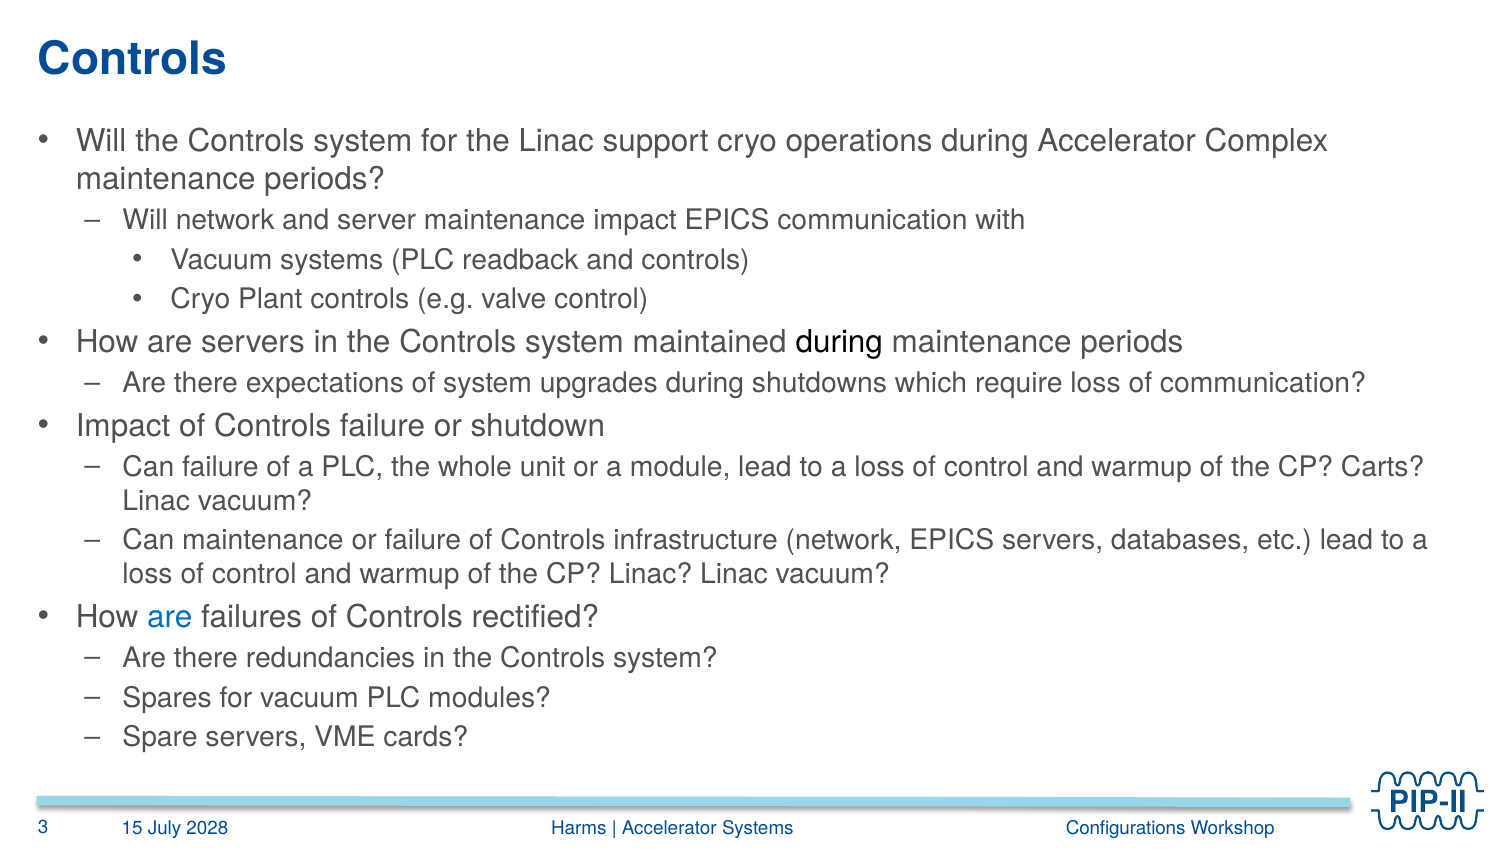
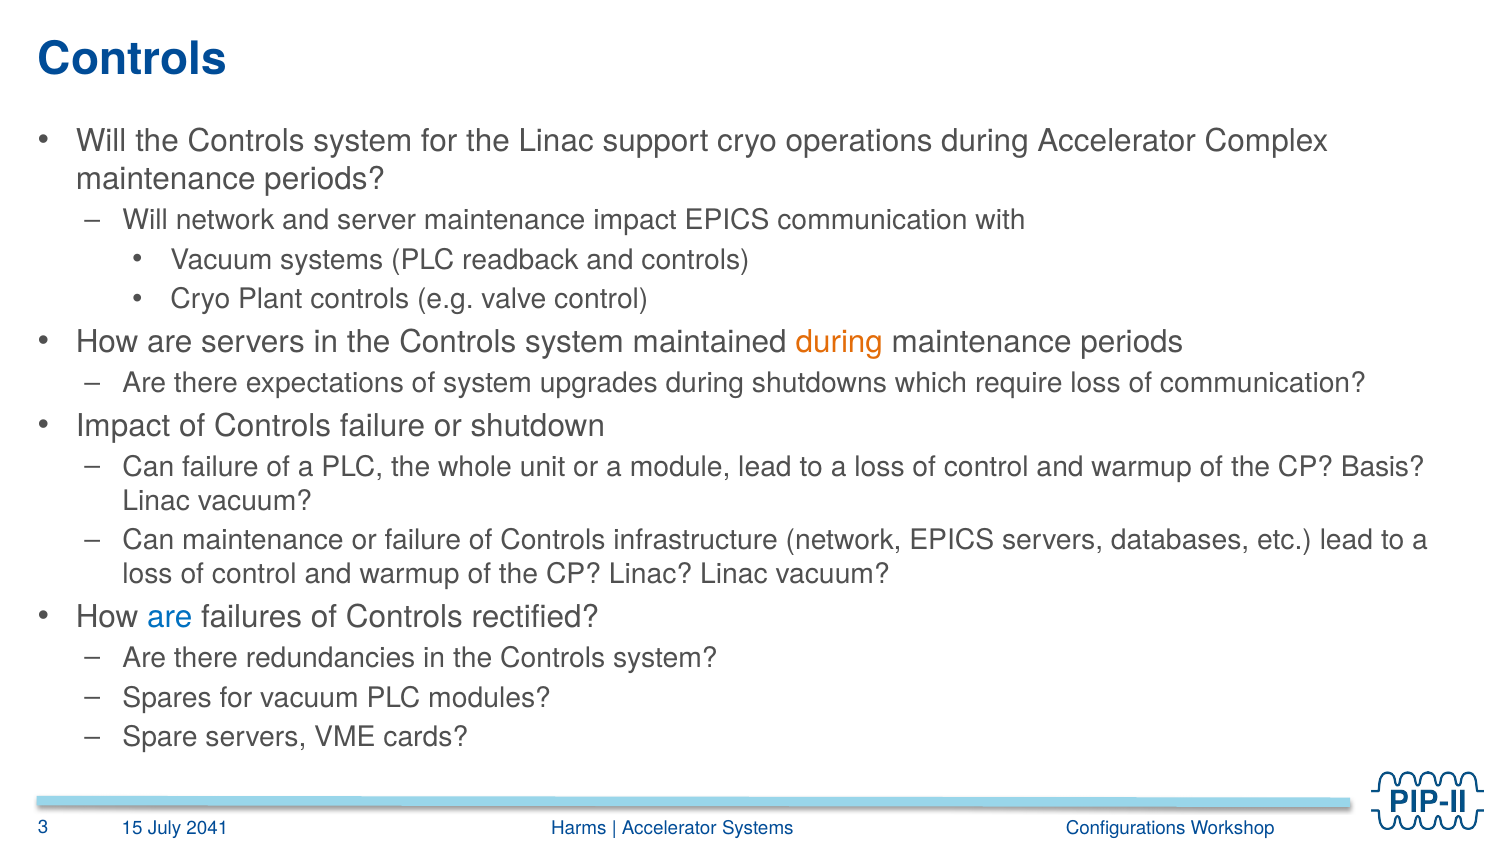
during at (839, 342) colour: black -> orange
Carts: Carts -> Basis
2028: 2028 -> 2041
